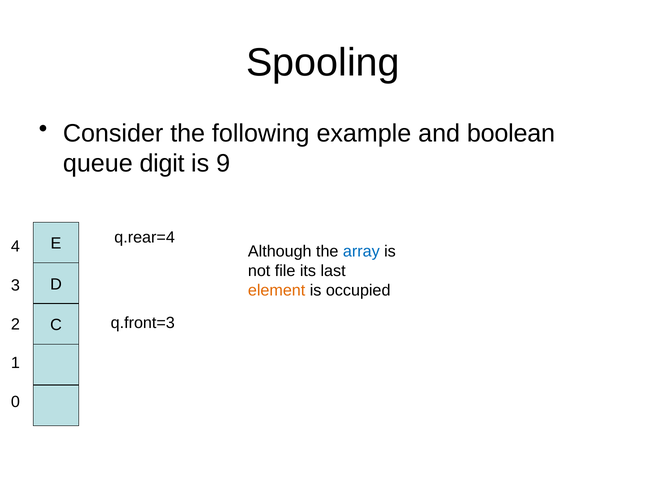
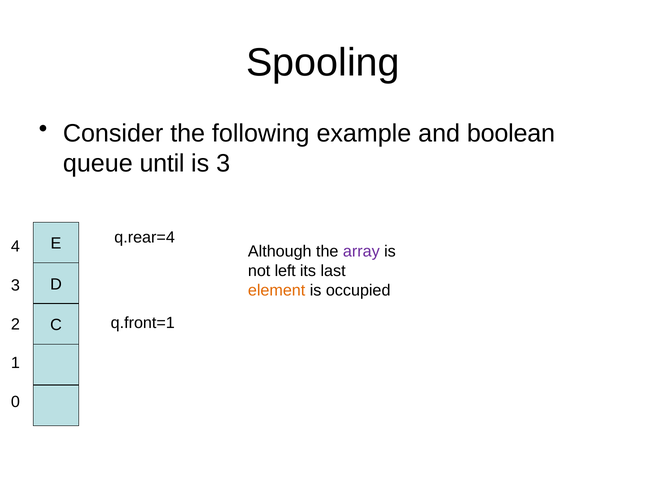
digit: digit -> until
is 9: 9 -> 3
array colour: blue -> purple
file: file -> left
q.front=3: q.front=3 -> q.front=1
